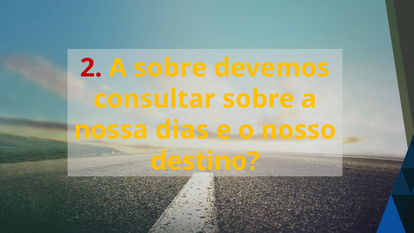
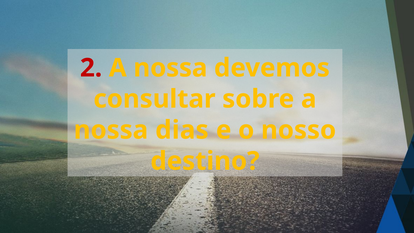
2 A sobre: sobre -> nossa
